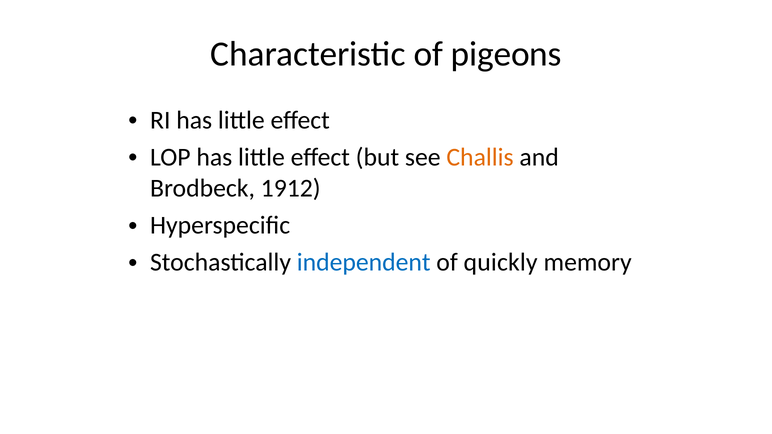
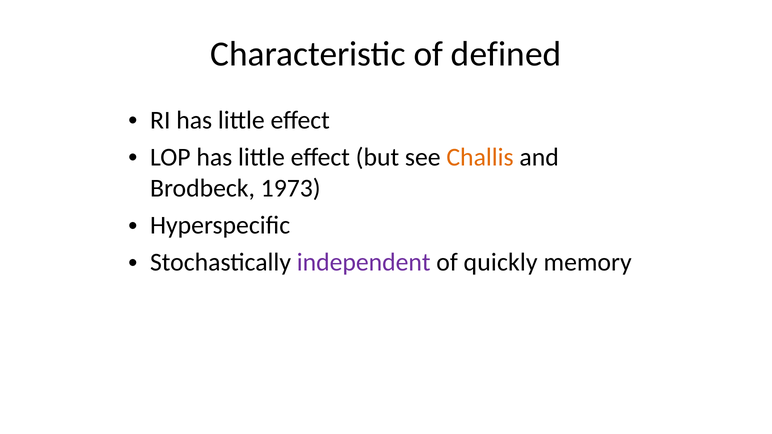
pigeons: pigeons -> defined
1912: 1912 -> 1973
independent colour: blue -> purple
